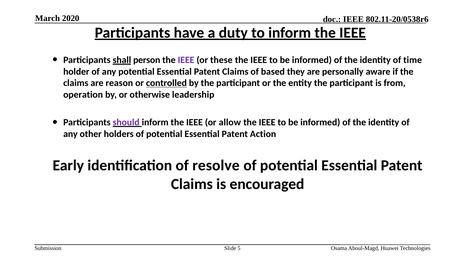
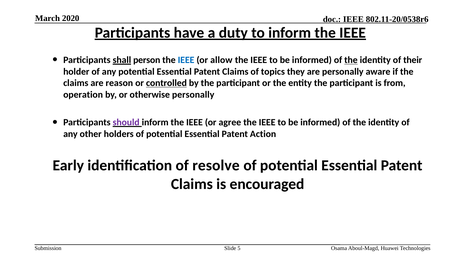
IEEE at (186, 60) colour: purple -> blue
these: these -> allow
the at (351, 60) underline: none -> present
time: time -> their
based: based -> topics
otherwise leadership: leadership -> personally
allow: allow -> agree
